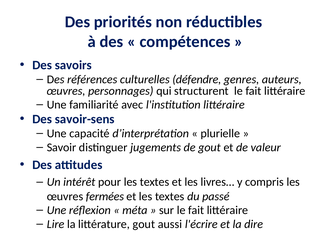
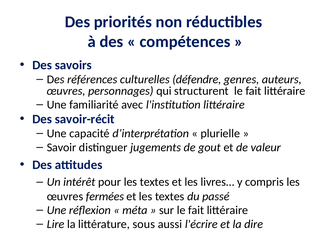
savoir-sens: savoir-sens -> savoir-récit
littérature gout: gout -> sous
